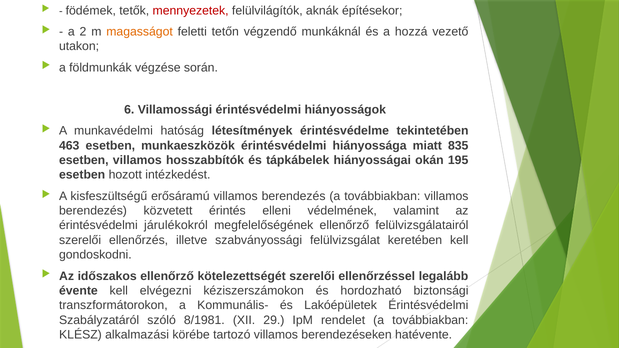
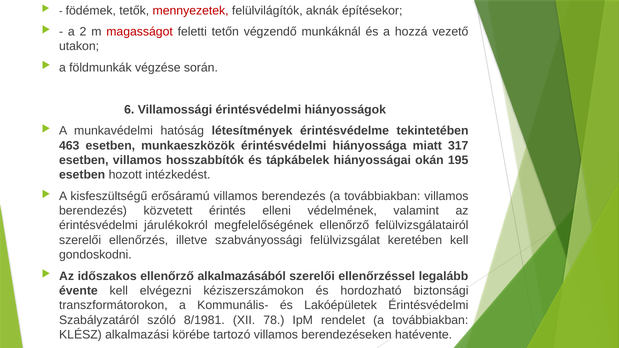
magasságot colour: orange -> red
835: 835 -> 317
kötelezettségét: kötelezettségét -> alkalmazásából
29: 29 -> 78
